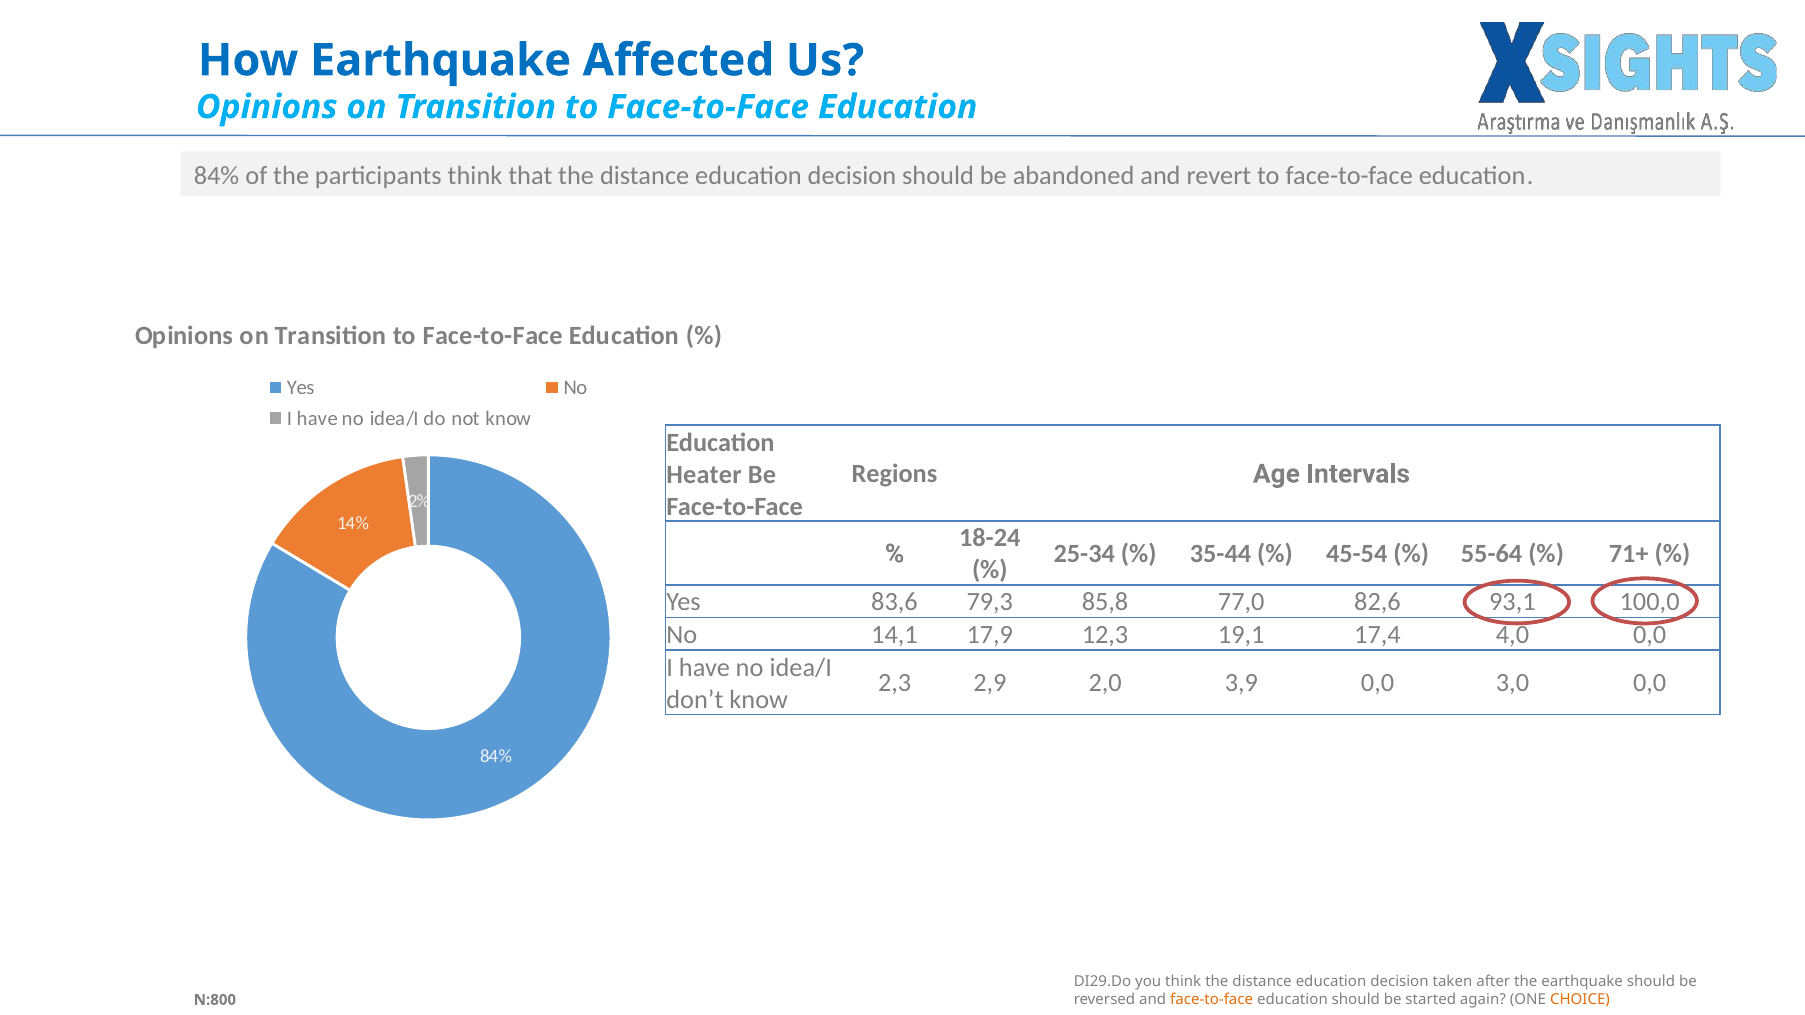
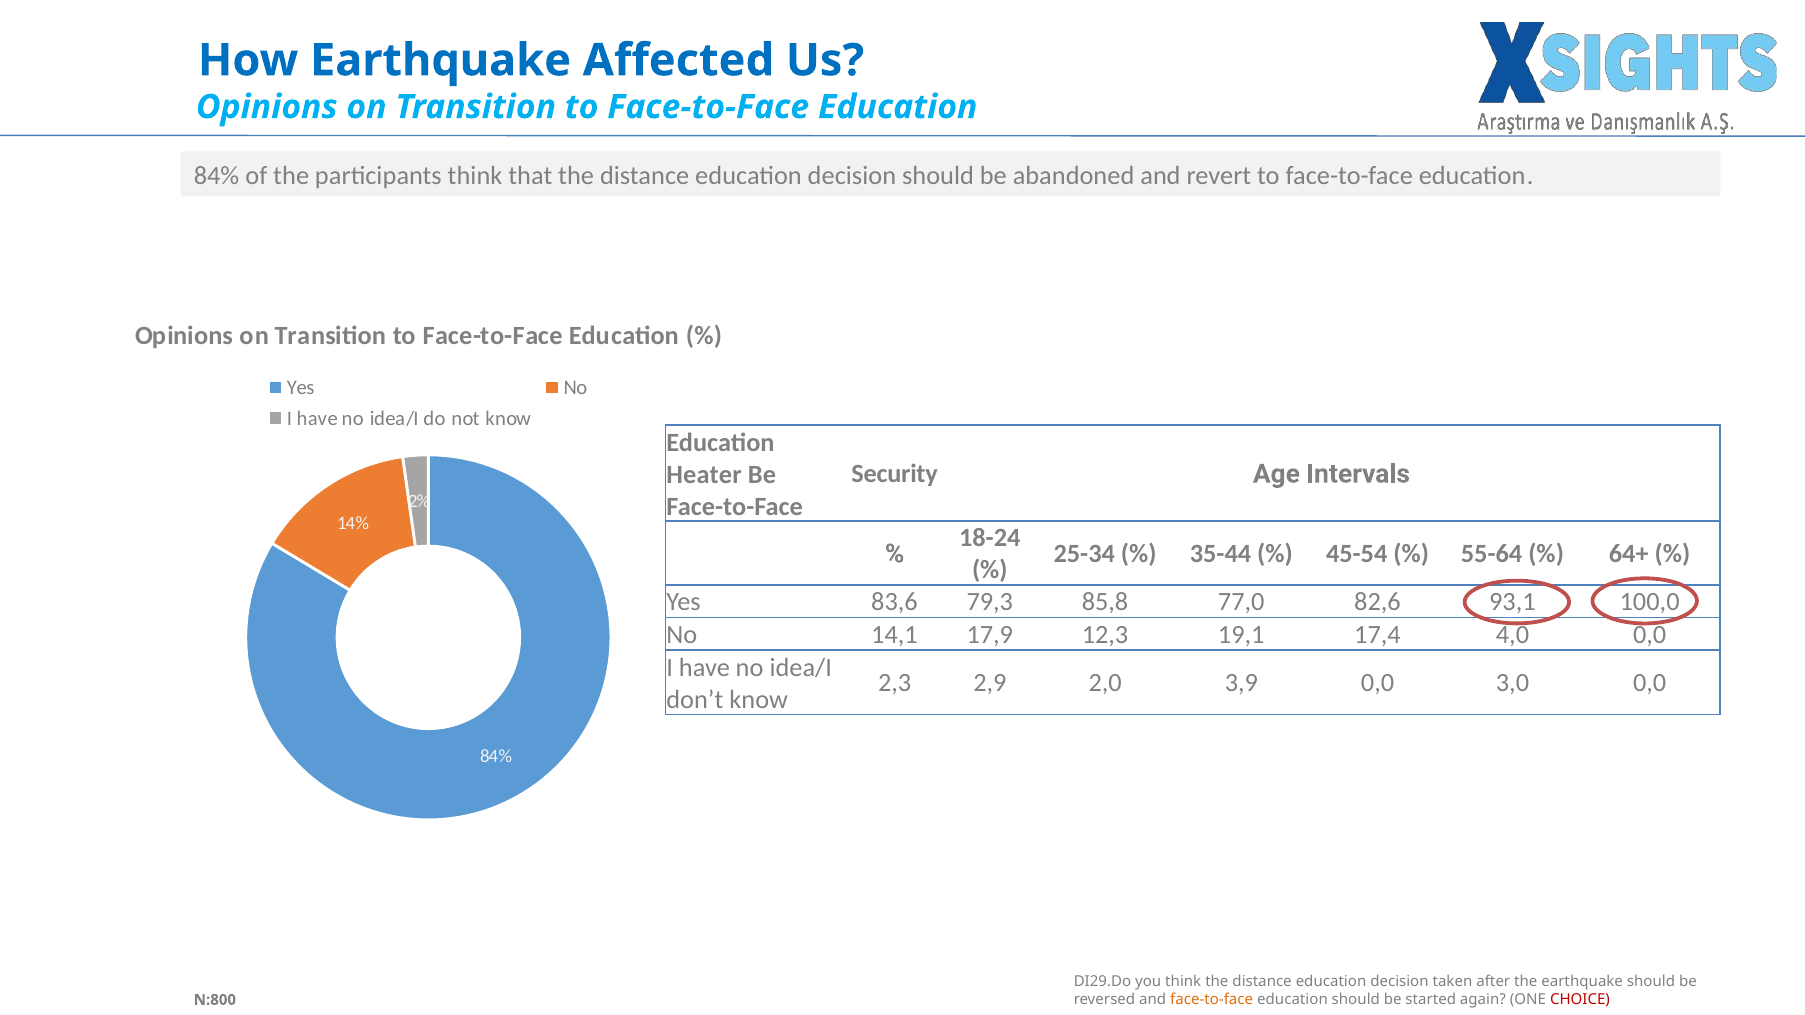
Regions: Regions -> Security
71+: 71+ -> 64+
CHOICE colour: orange -> red
